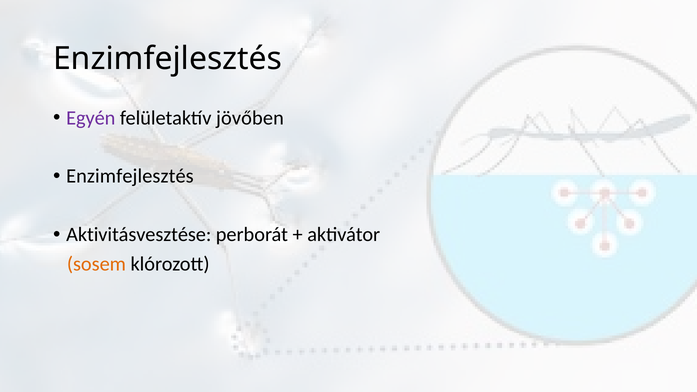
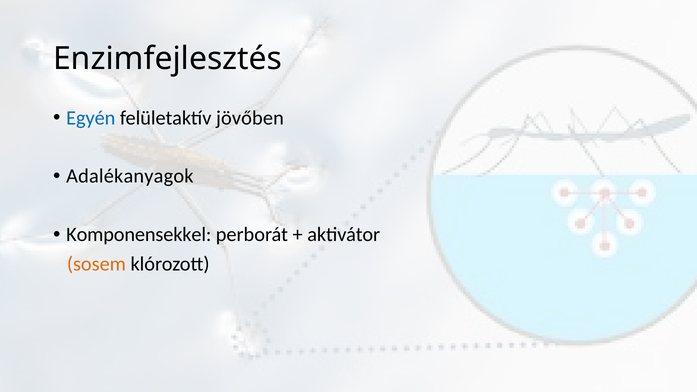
Egyén colour: purple -> blue
Enzimfejlesztés at (130, 176): Enzimfejlesztés -> Adalékanyagok
Aktivitásvesztése: Aktivitásvesztése -> Komponensekkel
